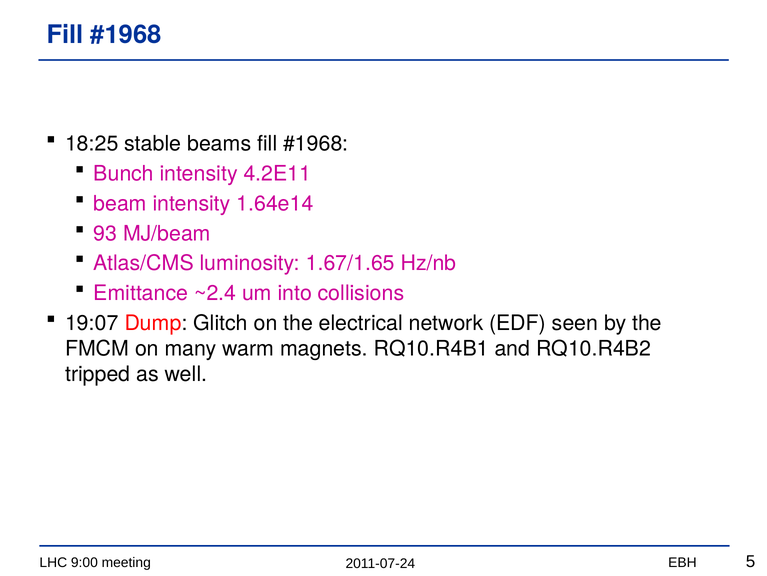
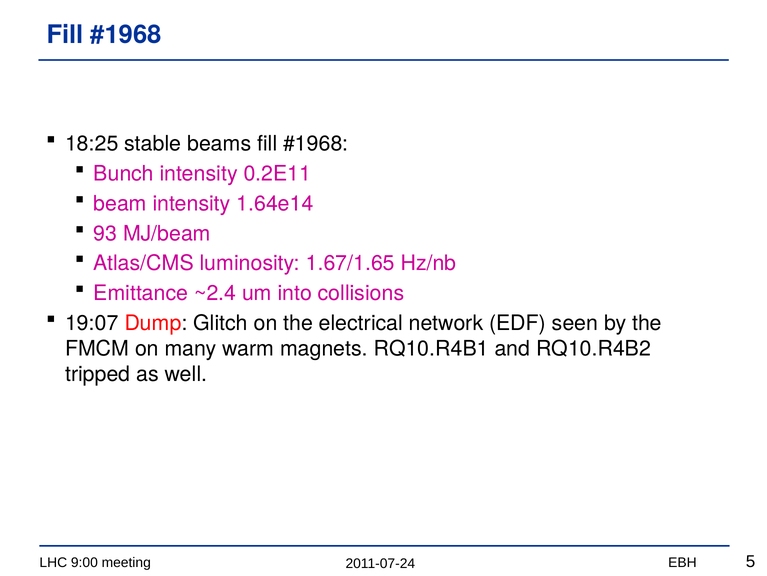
4.2E11: 4.2E11 -> 0.2E11
